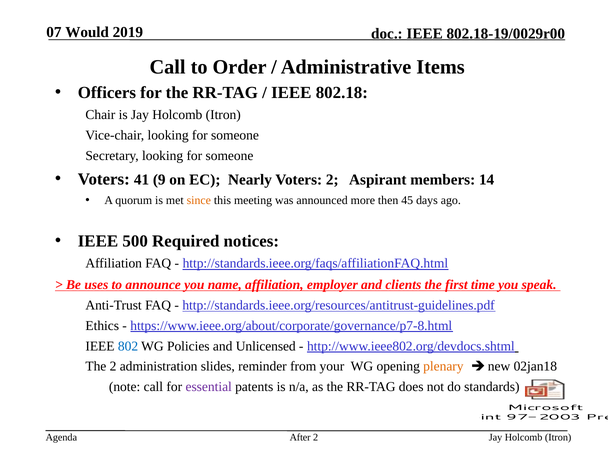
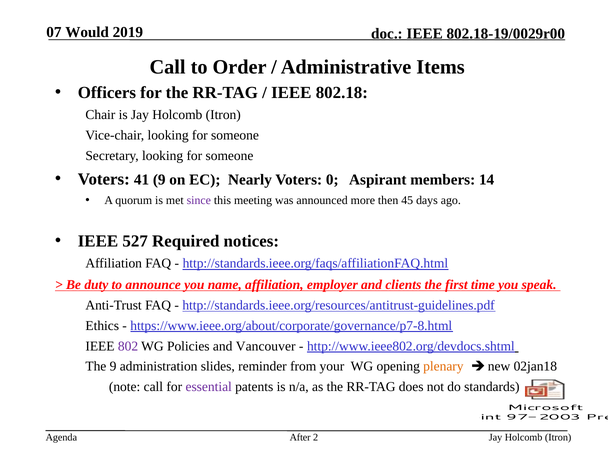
Voters 2: 2 -> 0
since colour: orange -> purple
500: 500 -> 527
uses: uses -> duty
802 colour: blue -> purple
Unlicensed: Unlicensed -> Vancouver
The 2: 2 -> 9
